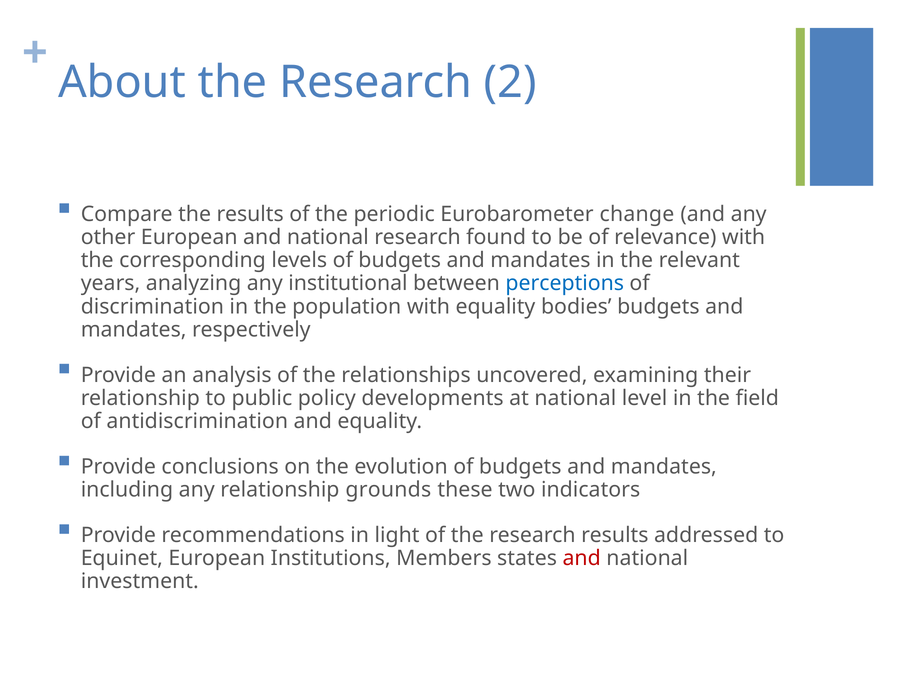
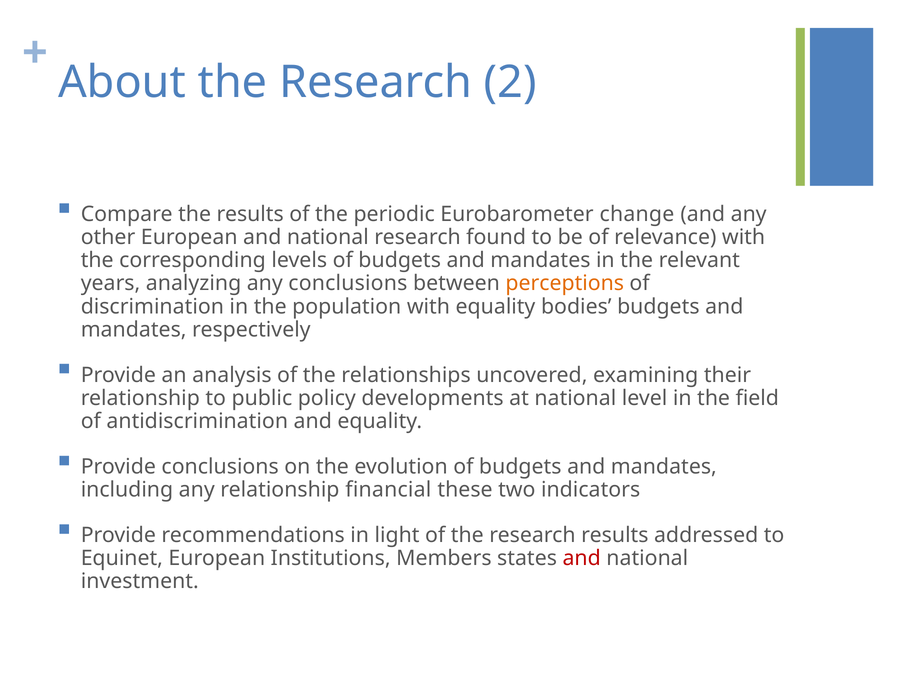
any institutional: institutional -> conclusions
perceptions colour: blue -> orange
grounds: grounds -> financial
